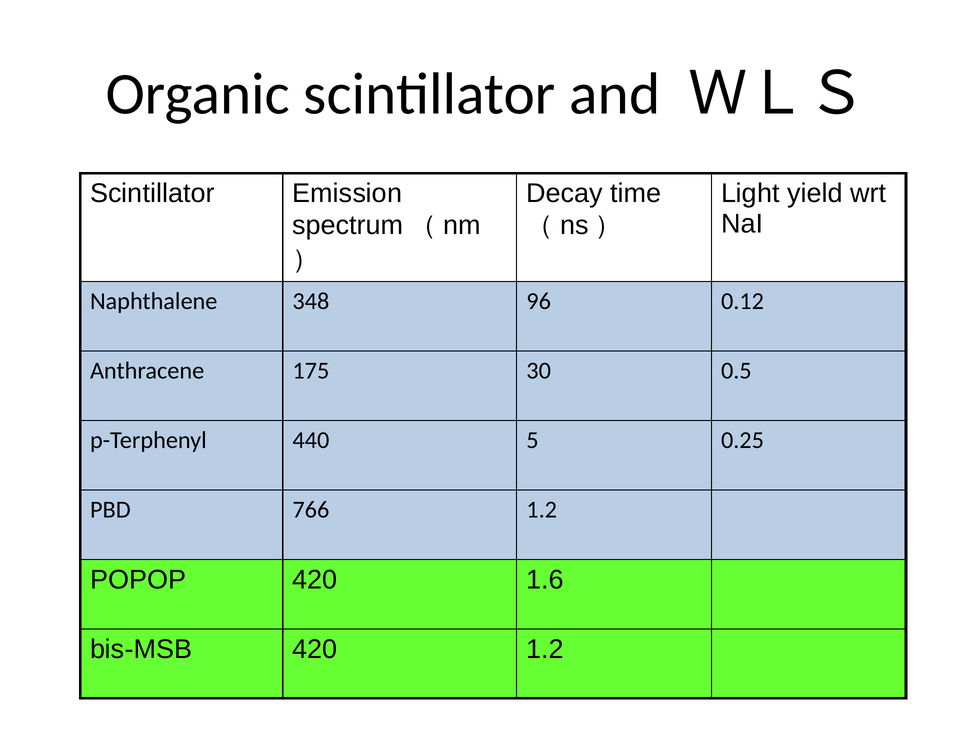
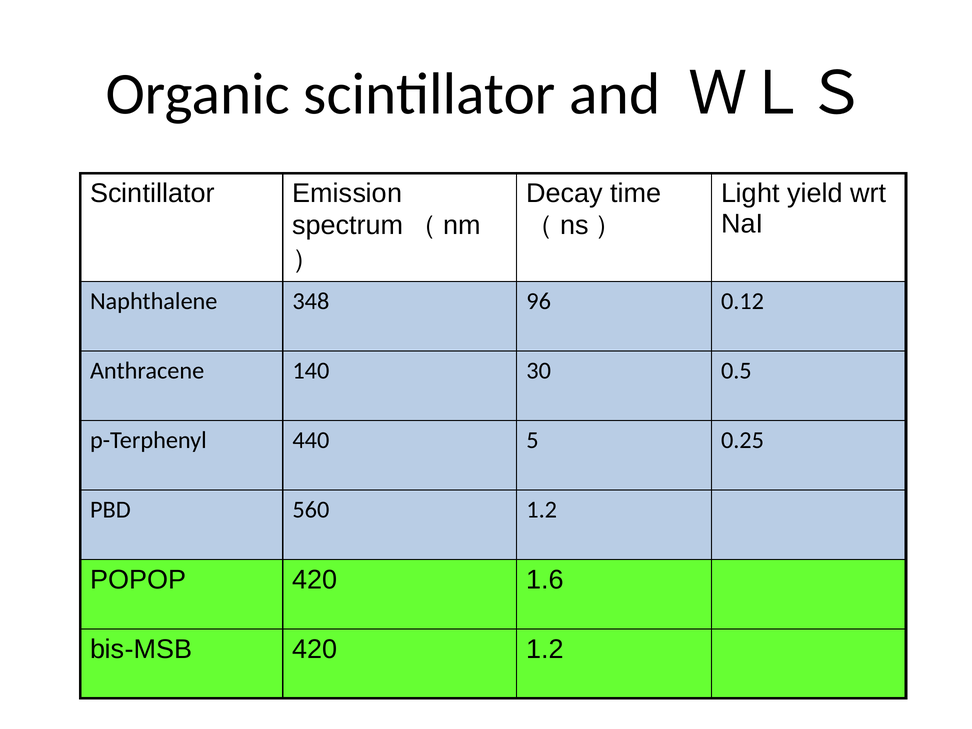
175: 175 -> 140
766: 766 -> 560
